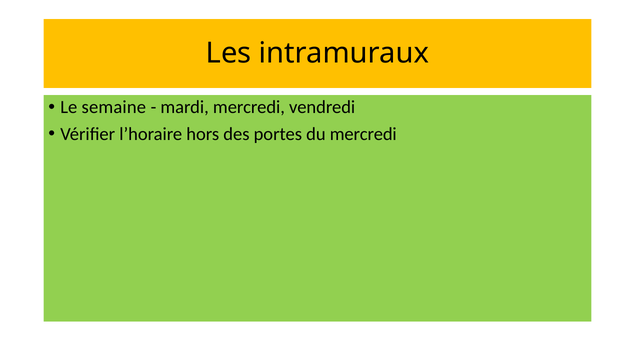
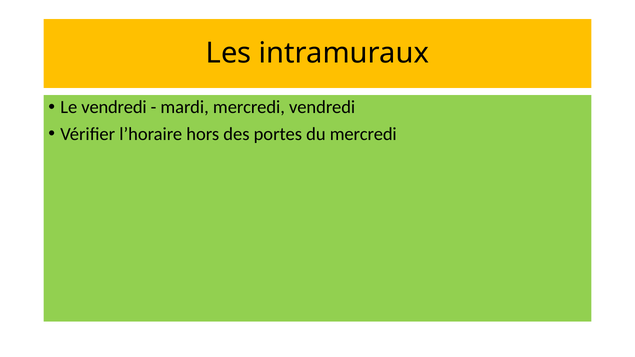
Le semaine: semaine -> vendredi
